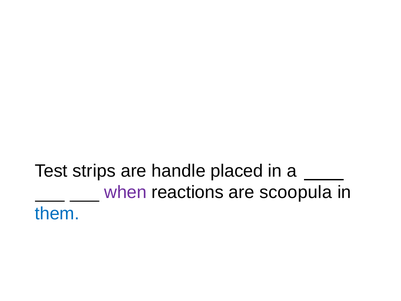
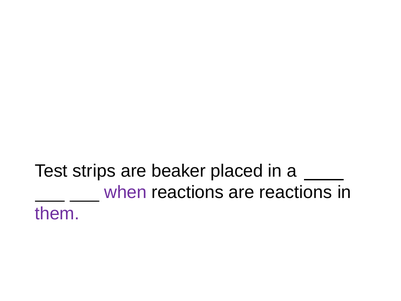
handle: handle -> beaker
are scoopula: scoopula -> reactions
them colour: blue -> purple
